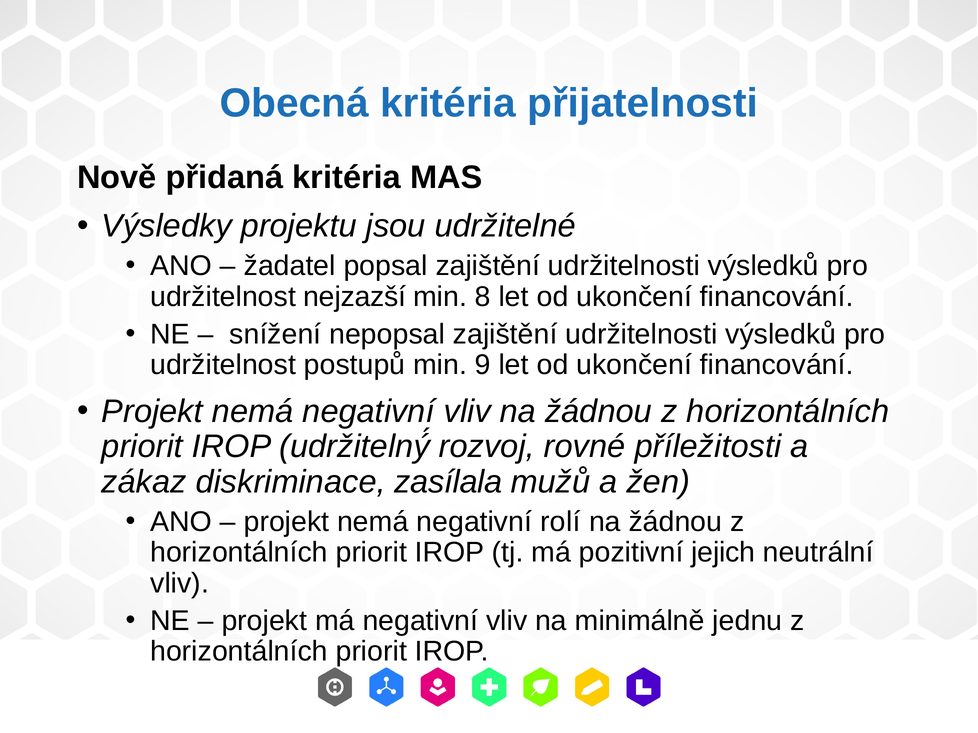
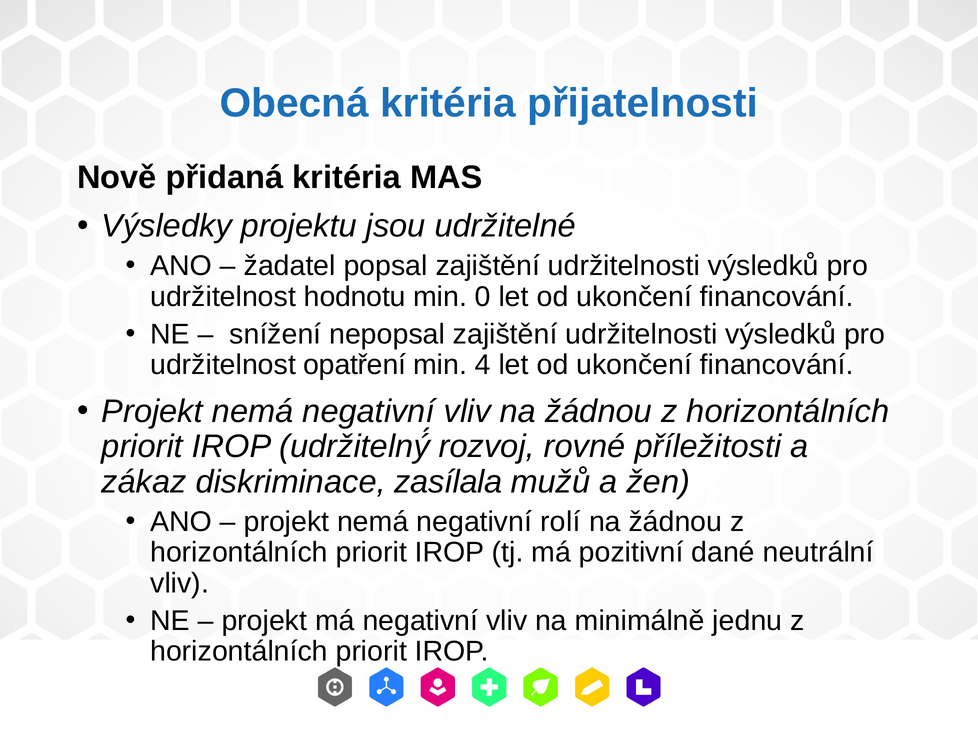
nejzazší: nejzazší -> hodnotu
8: 8 -> 0
postupů: postupů -> opatření
9: 9 -> 4
jejich: jejich -> dané
